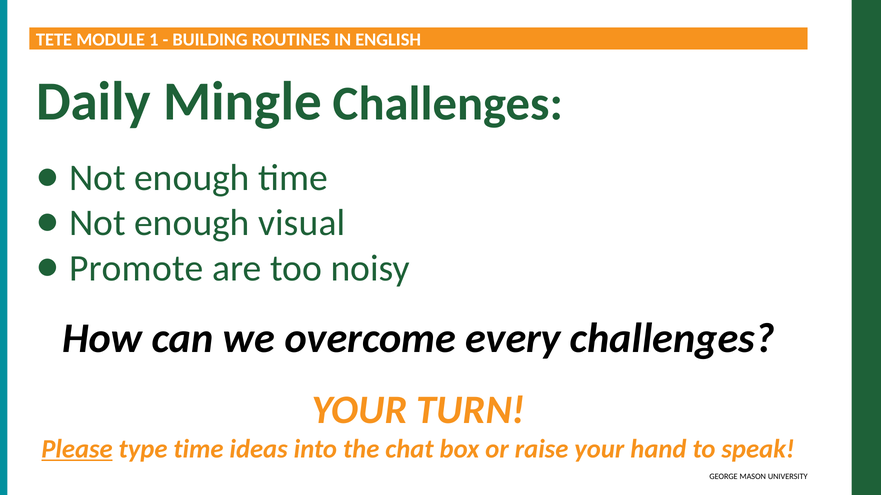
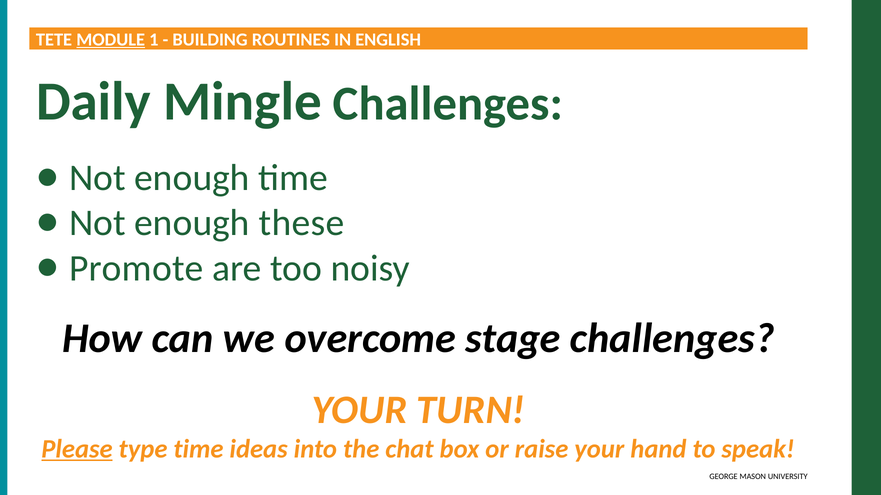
MODULE underline: none -> present
visual: visual -> these
every: every -> stage
